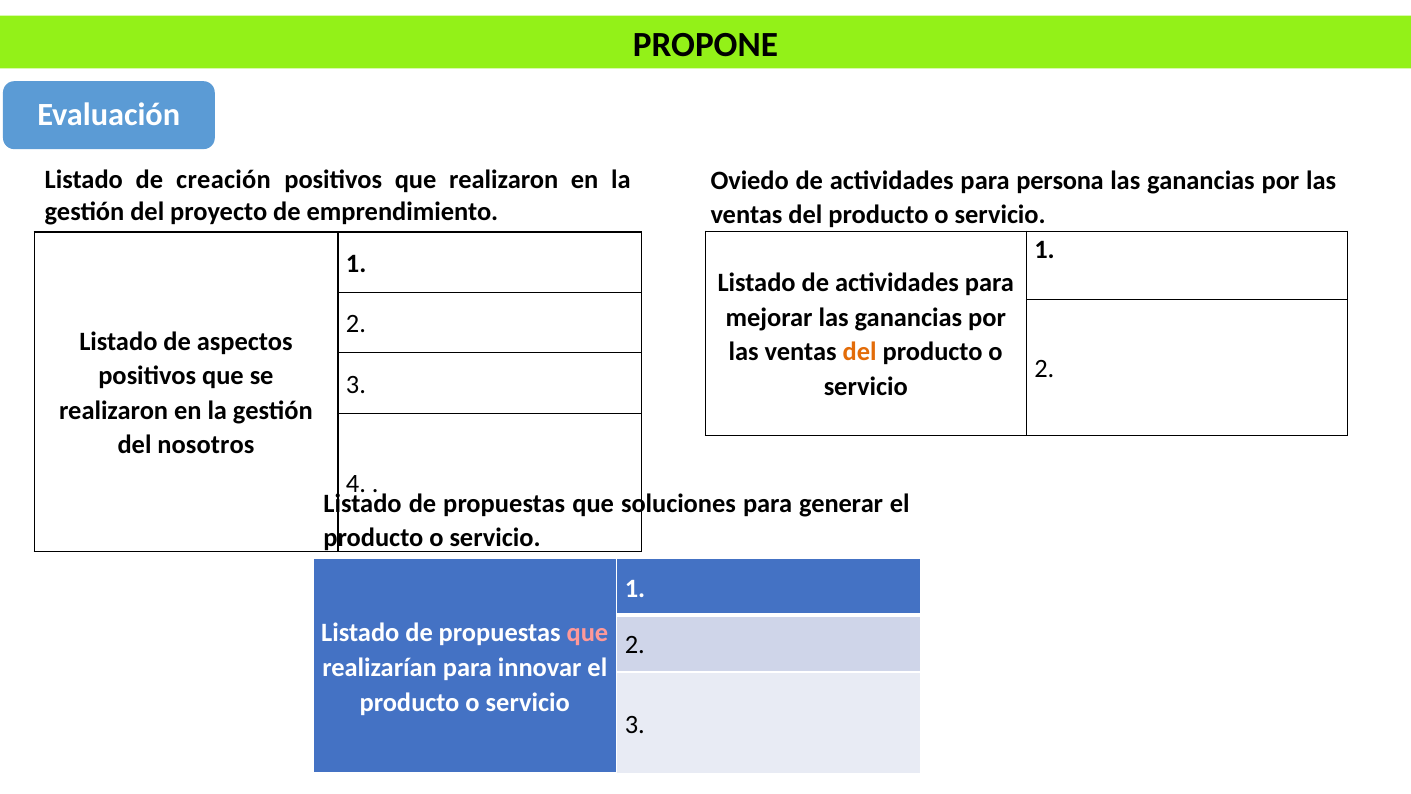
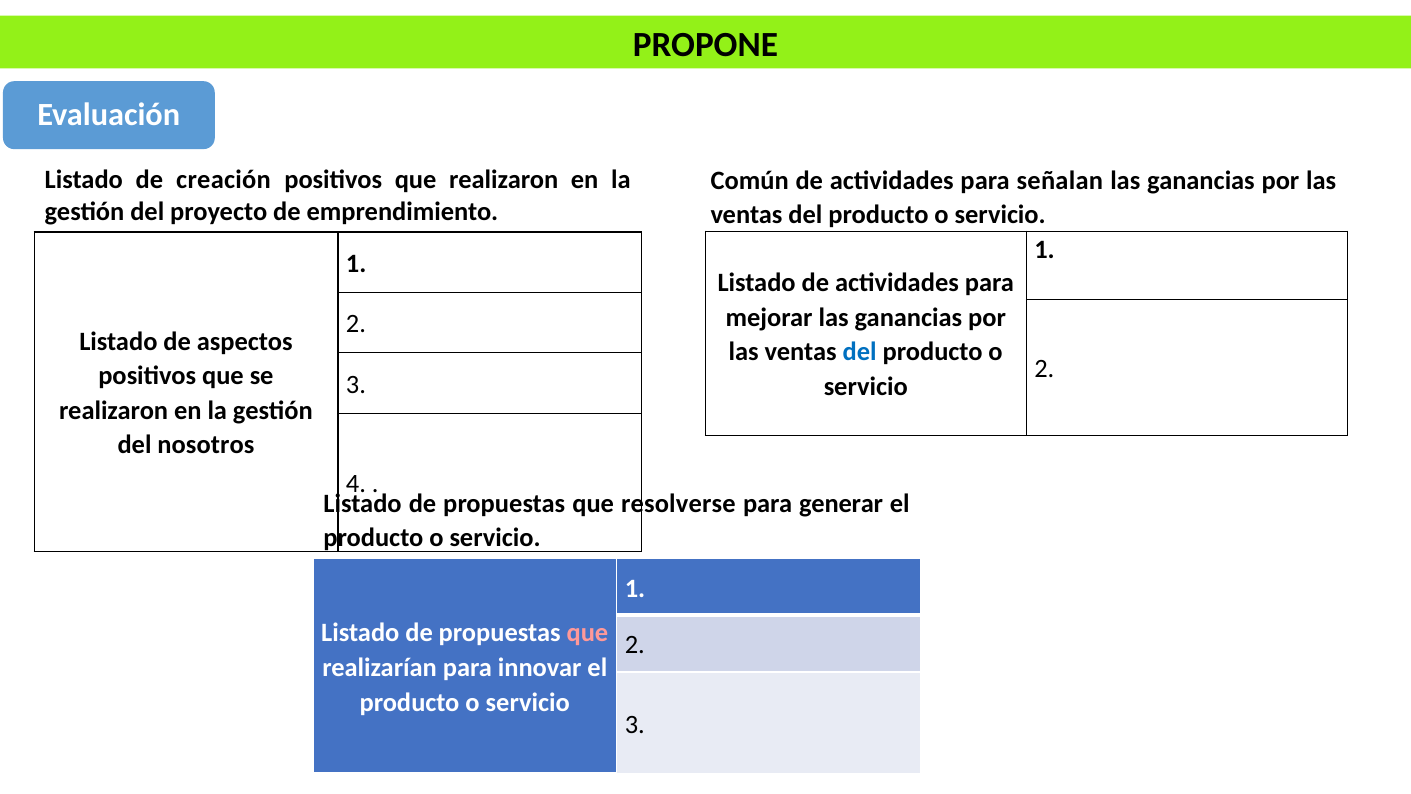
Oviedo: Oviedo -> Común
persona: persona -> señalan
del at (860, 352) colour: orange -> blue
soluciones: soluciones -> resolverse
